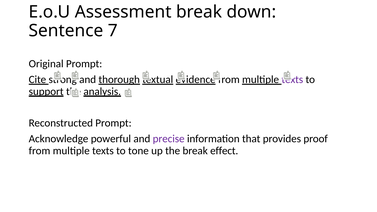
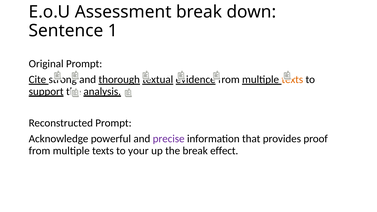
7: 7 -> 1
texts at (292, 80) colour: purple -> orange
tone: tone -> your
